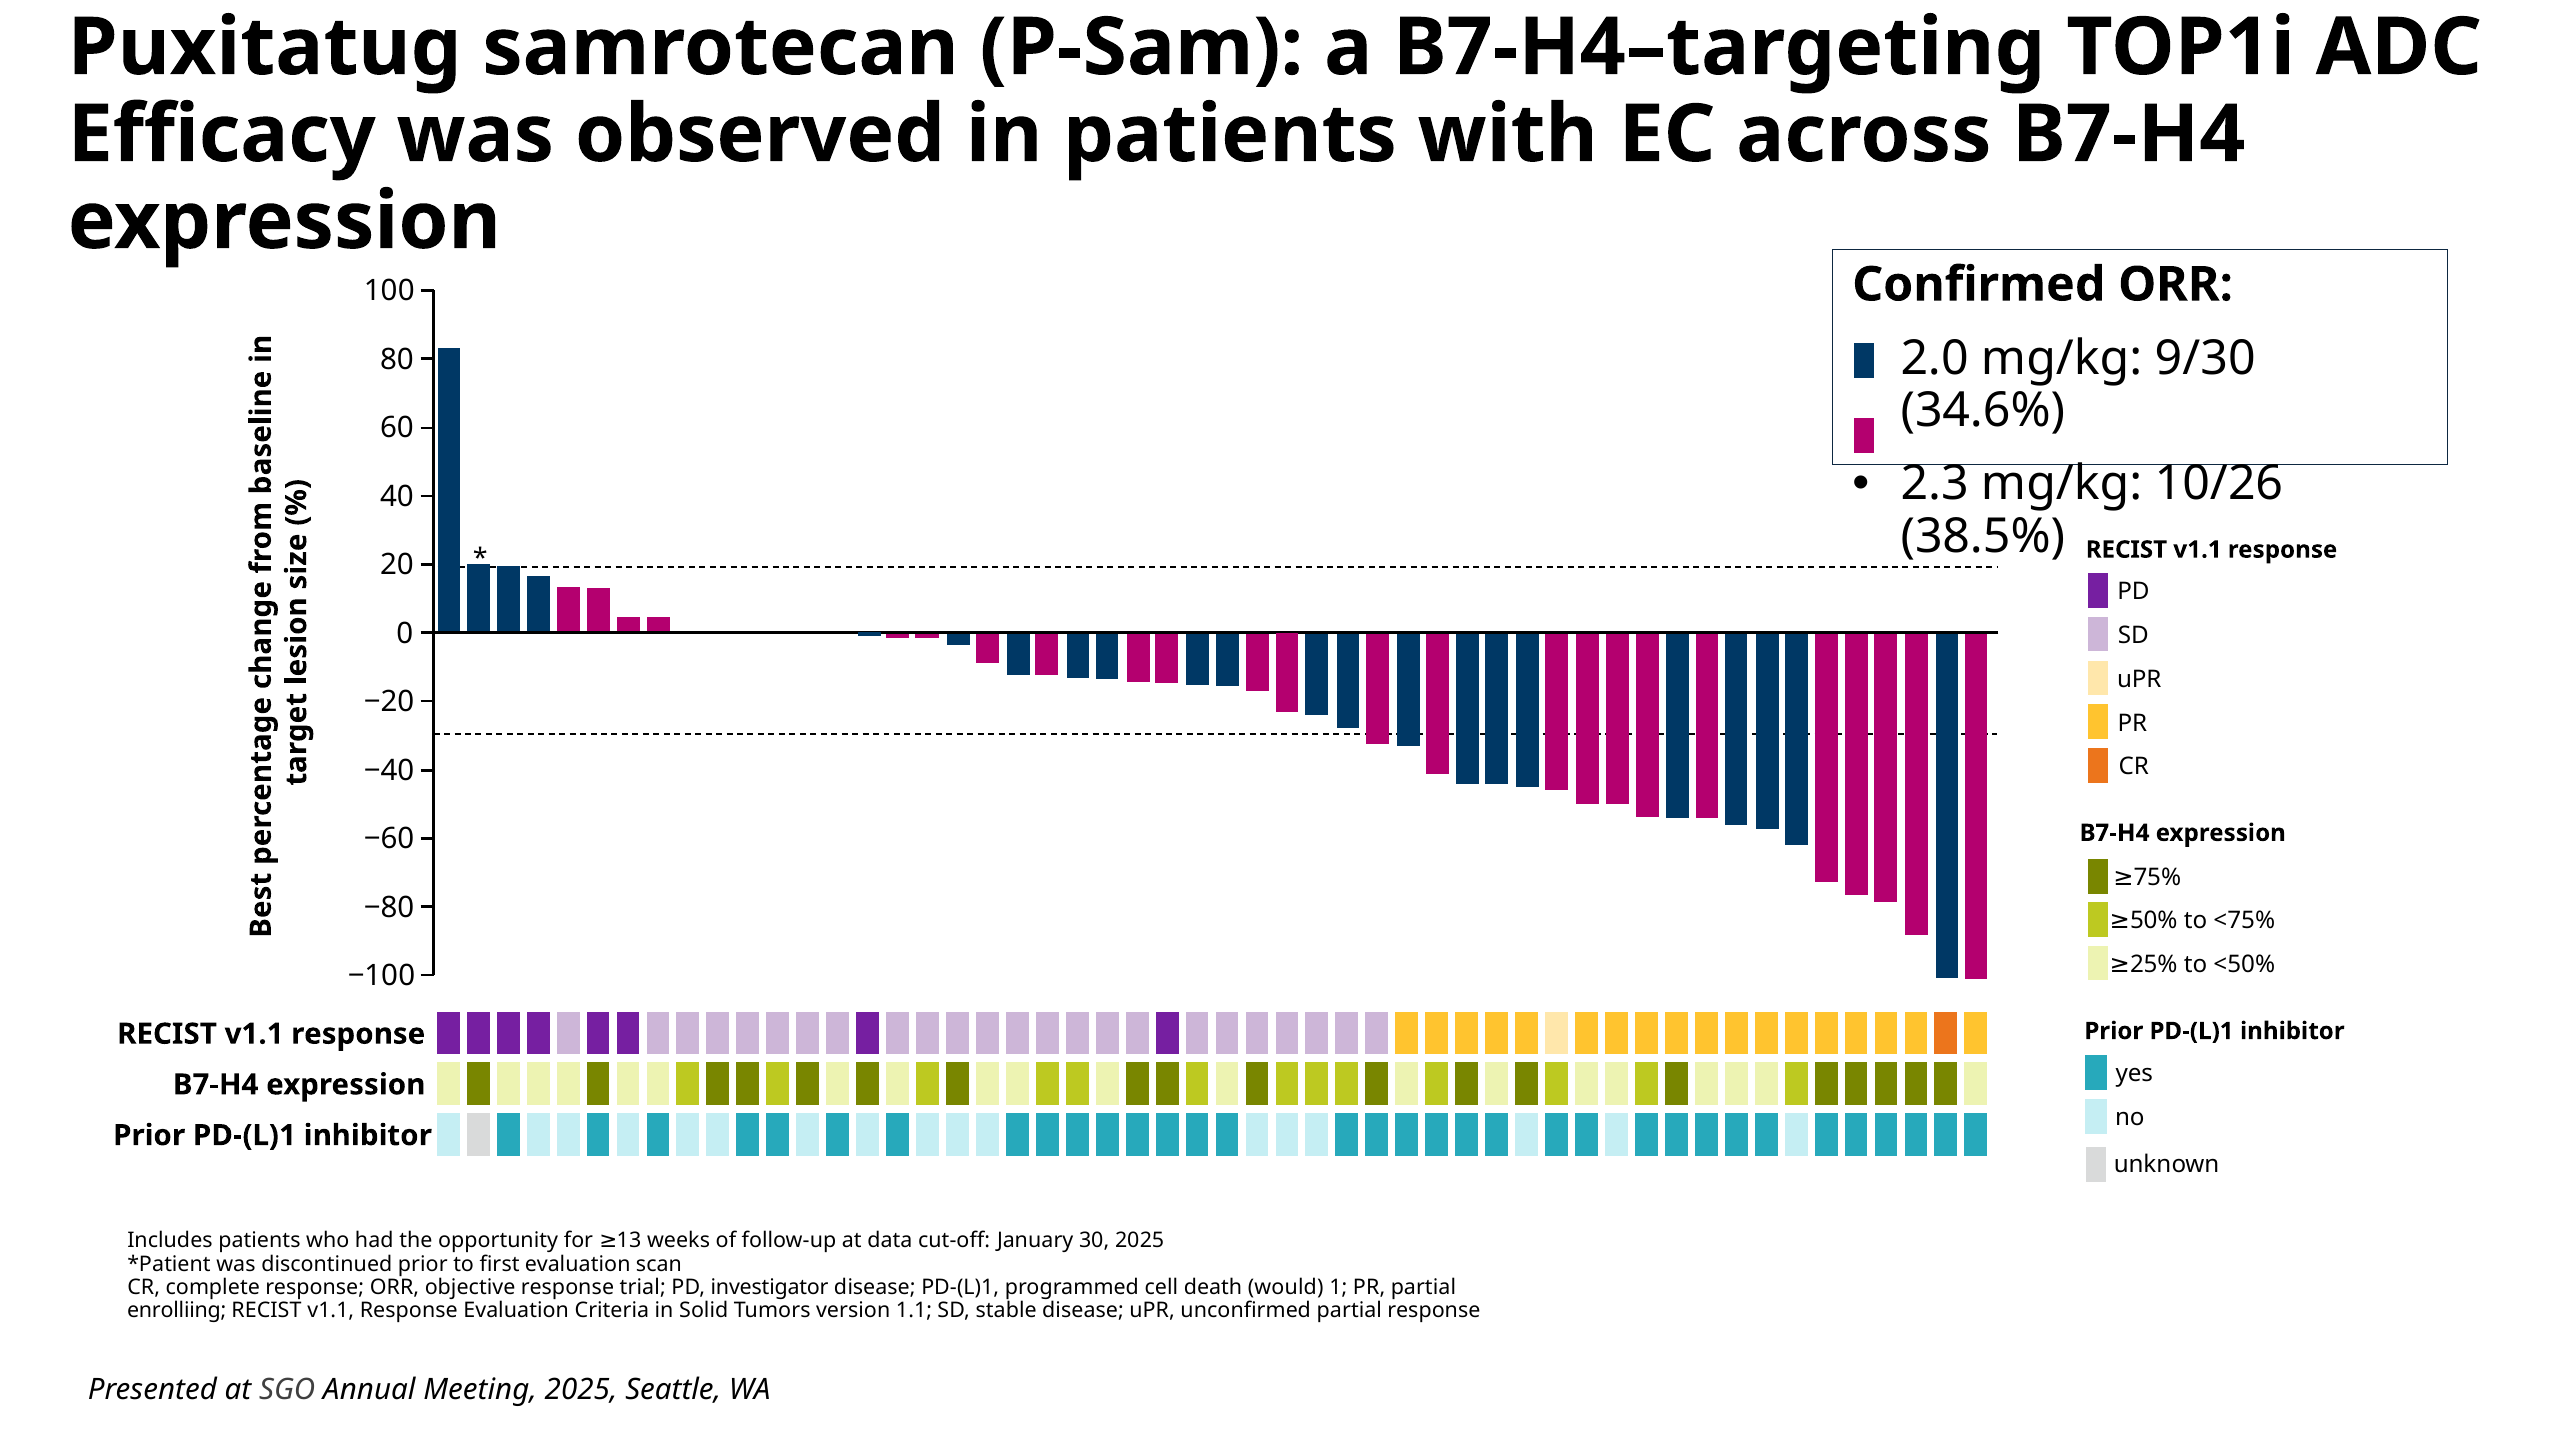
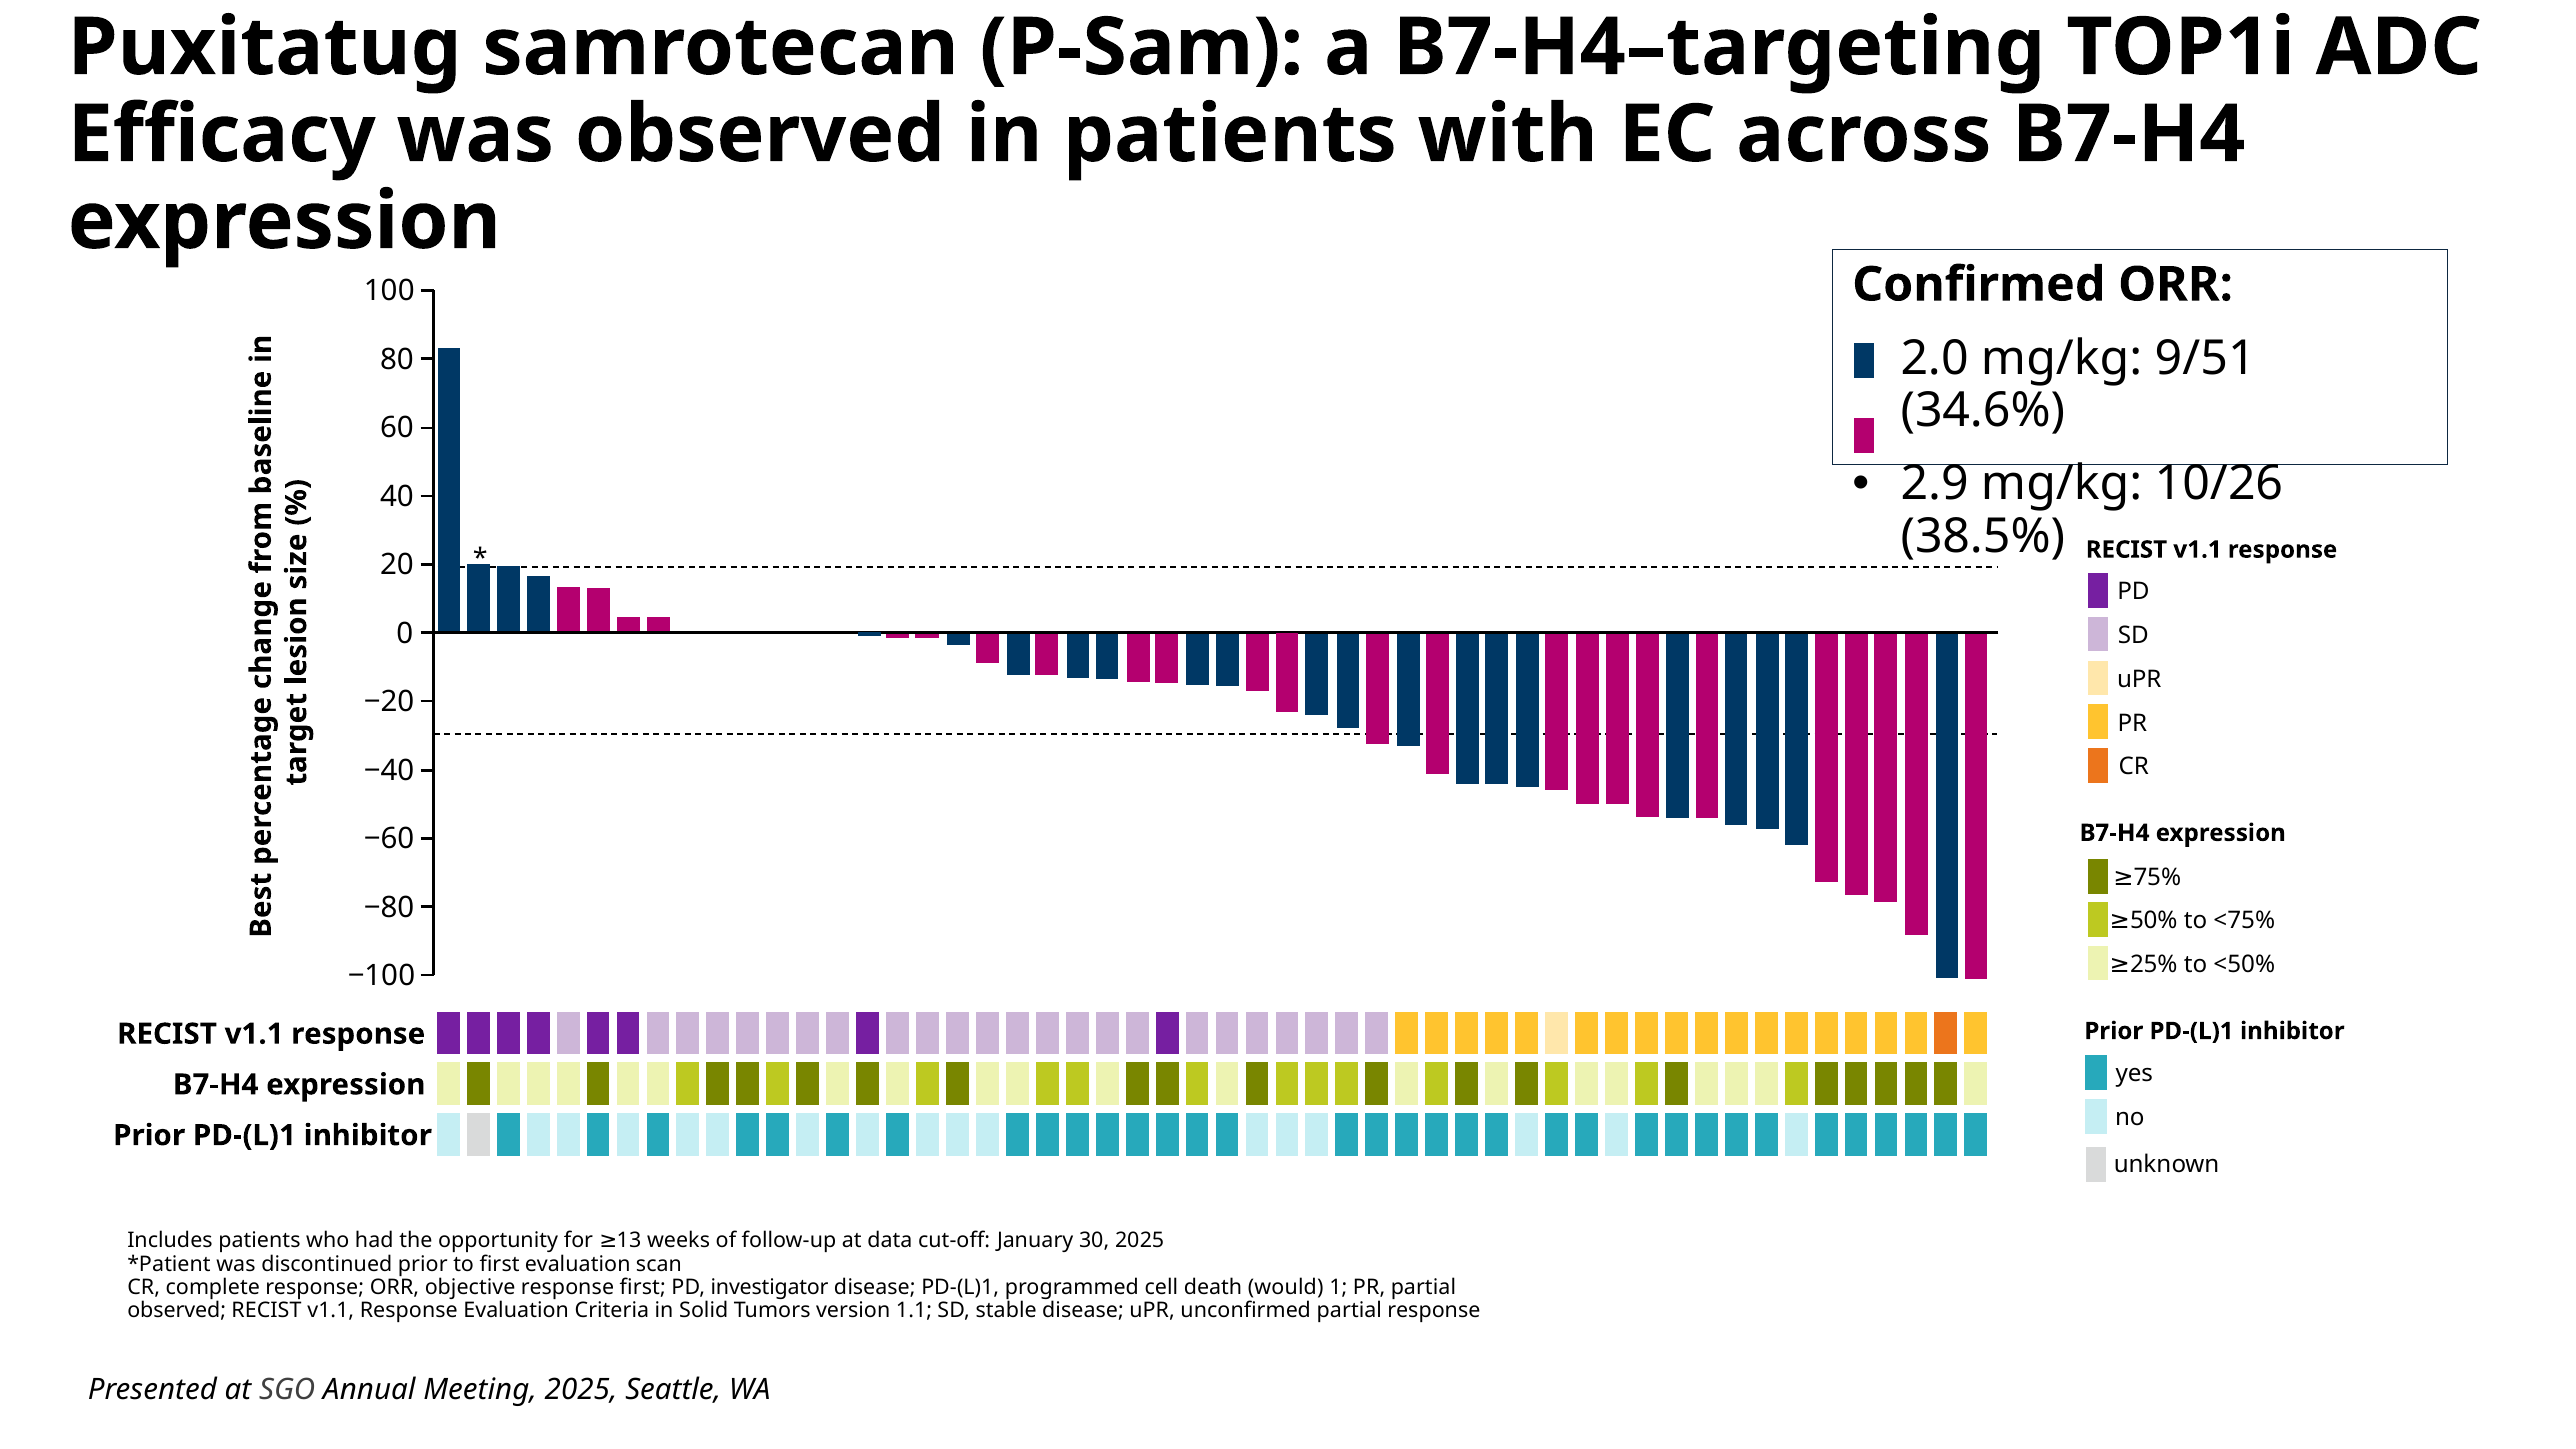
9/30: 9/30 -> 9/51
2.3: 2.3 -> 2.9
response trial: trial -> first
enrolliing at (177, 1310): enrolliing -> observed
